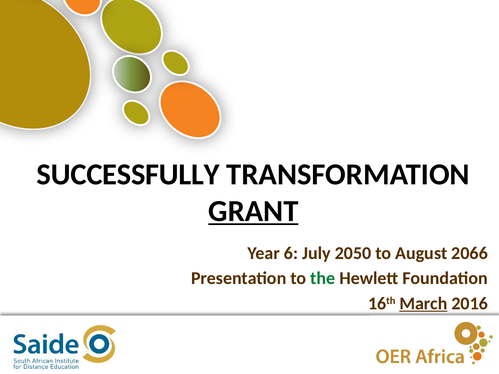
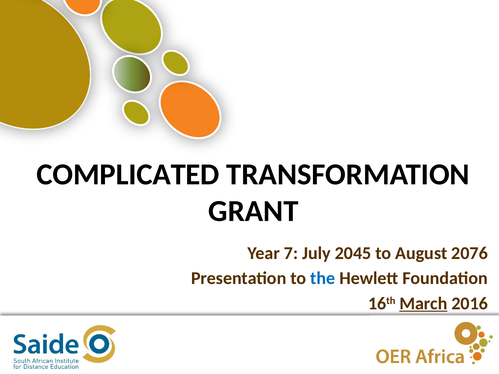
SUCCESSFULLY: SUCCESSFULLY -> COMPLICATED
GRANT underline: present -> none
6: 6 -> 7
2050: 2050 -> 2045
2066: 2066 -> 2076
the colour: green -> blue
